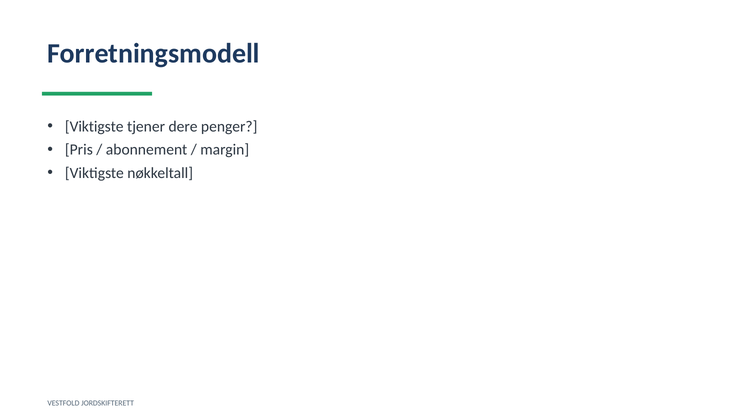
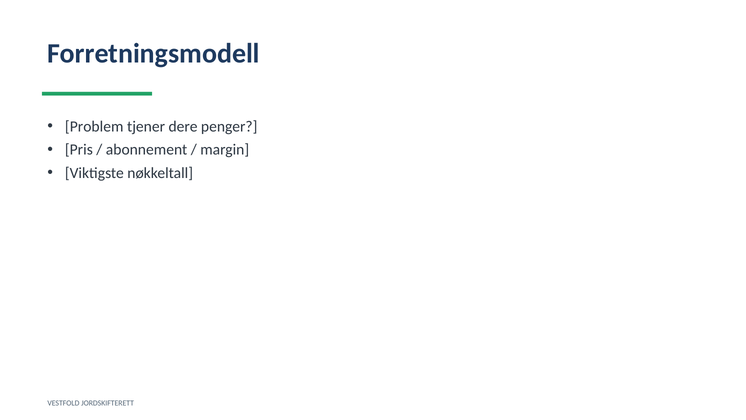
Viktigste at (94, 126): Viktigste -> Problem
